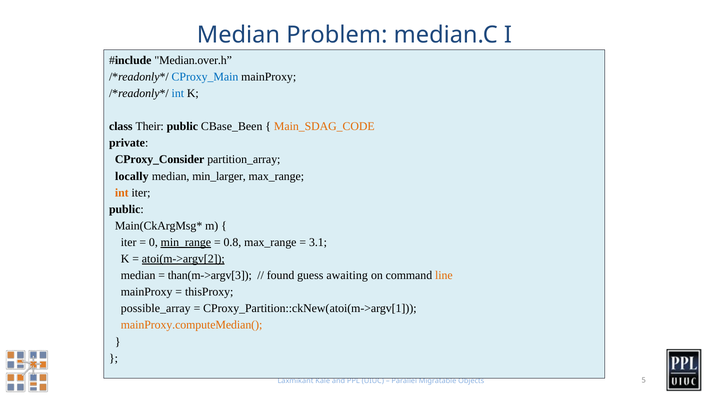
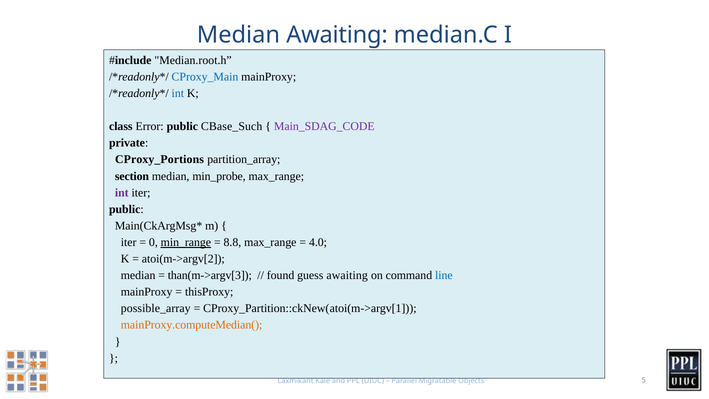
Median Problem: Problem -> Awaiting
Median.over.h: Median.over.h -> Median.root.h
Their: Their -> Error
CBase_Been: CBase_Been -> CBase_Such
Main_SDAG_CODE colour: orange -> purple
CProxy_Consider: CProxy_Consider -> CProxy_Portions
locally: locally -> section
min_larger: min_larger -> min_probe
int at (122, 193) colour: orange -> purple
0.8: 0.8 -> 8.8
3.1: 3.1 -> 4.0
atoi(m->argv[2 underline: present -> none
line colour: orange -> blue
